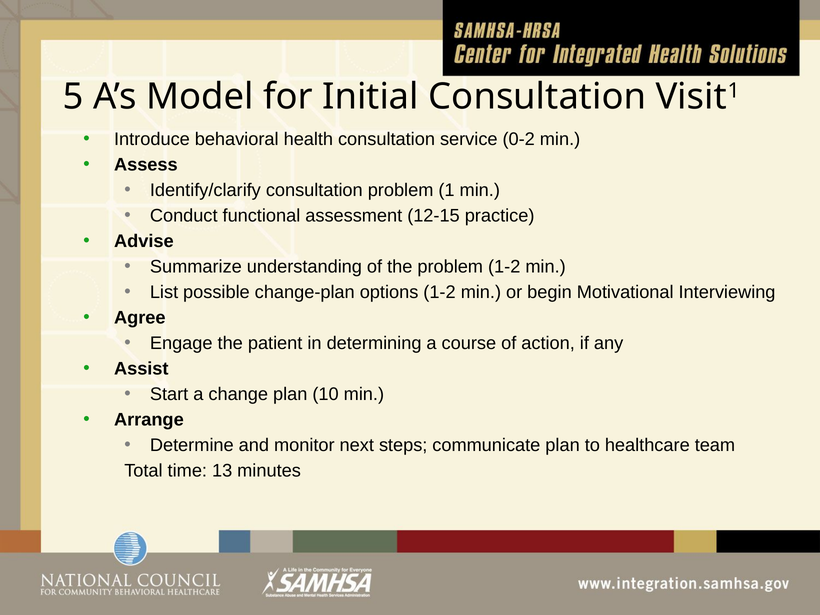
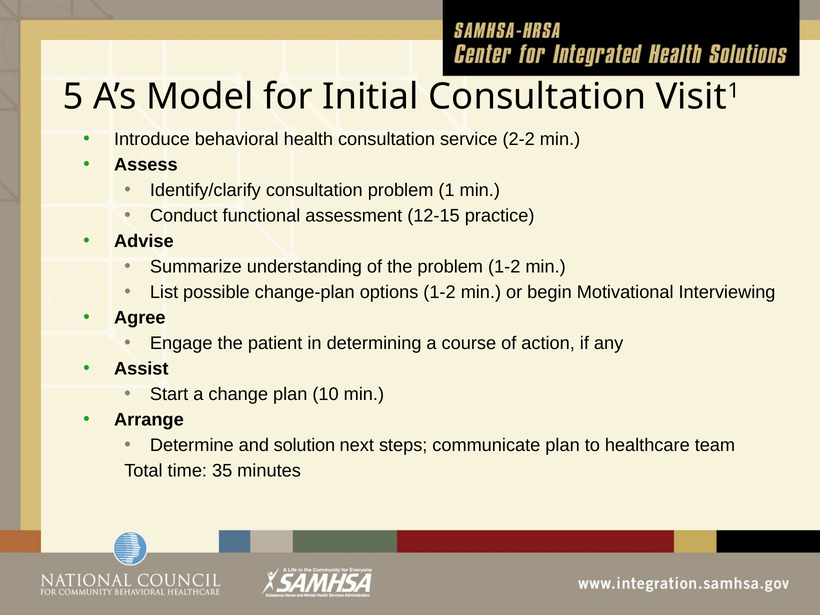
0-2: 0-2 -> 2-2
monitor: monitor -> solution
13: 13 -> 35
